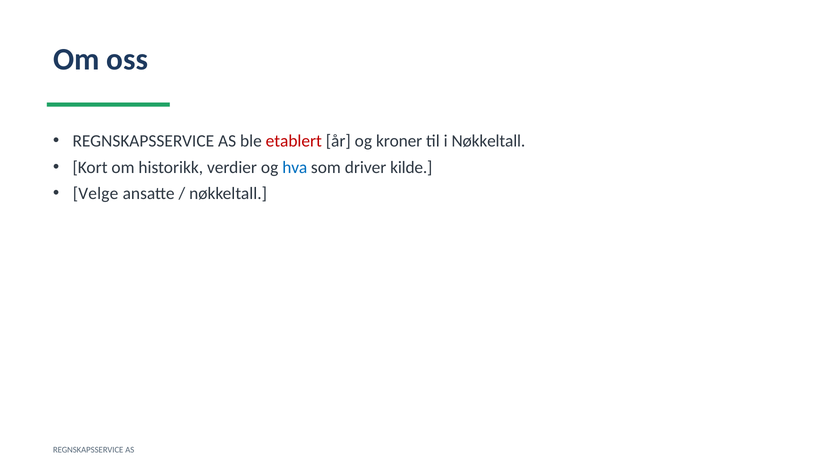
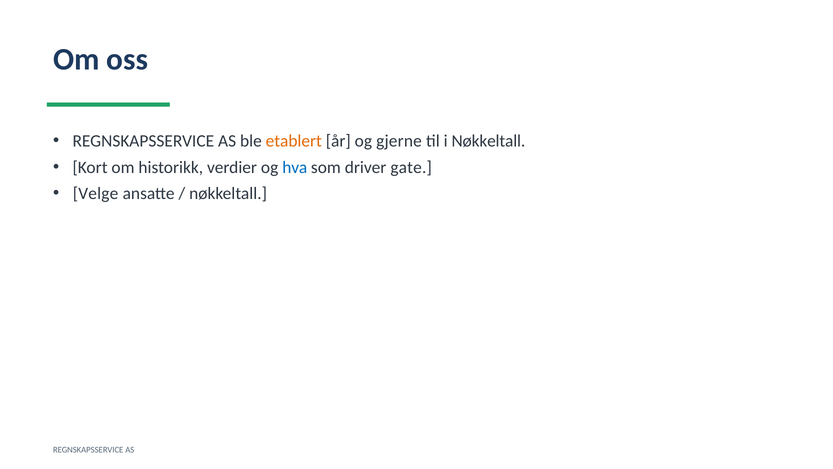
etablert colour: red -> orange
kroner: kroner -> gjerne
kilde: kilde -> gate
